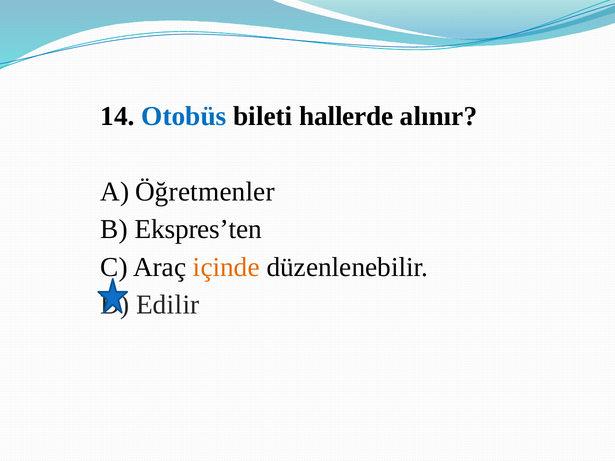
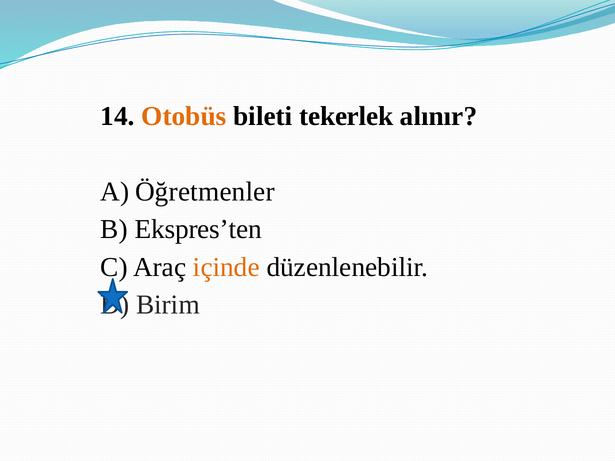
Otobüs colour: blue -> orange
hallerde: hallerde -> tekerlek
Edilir: Edilir -> Birim
